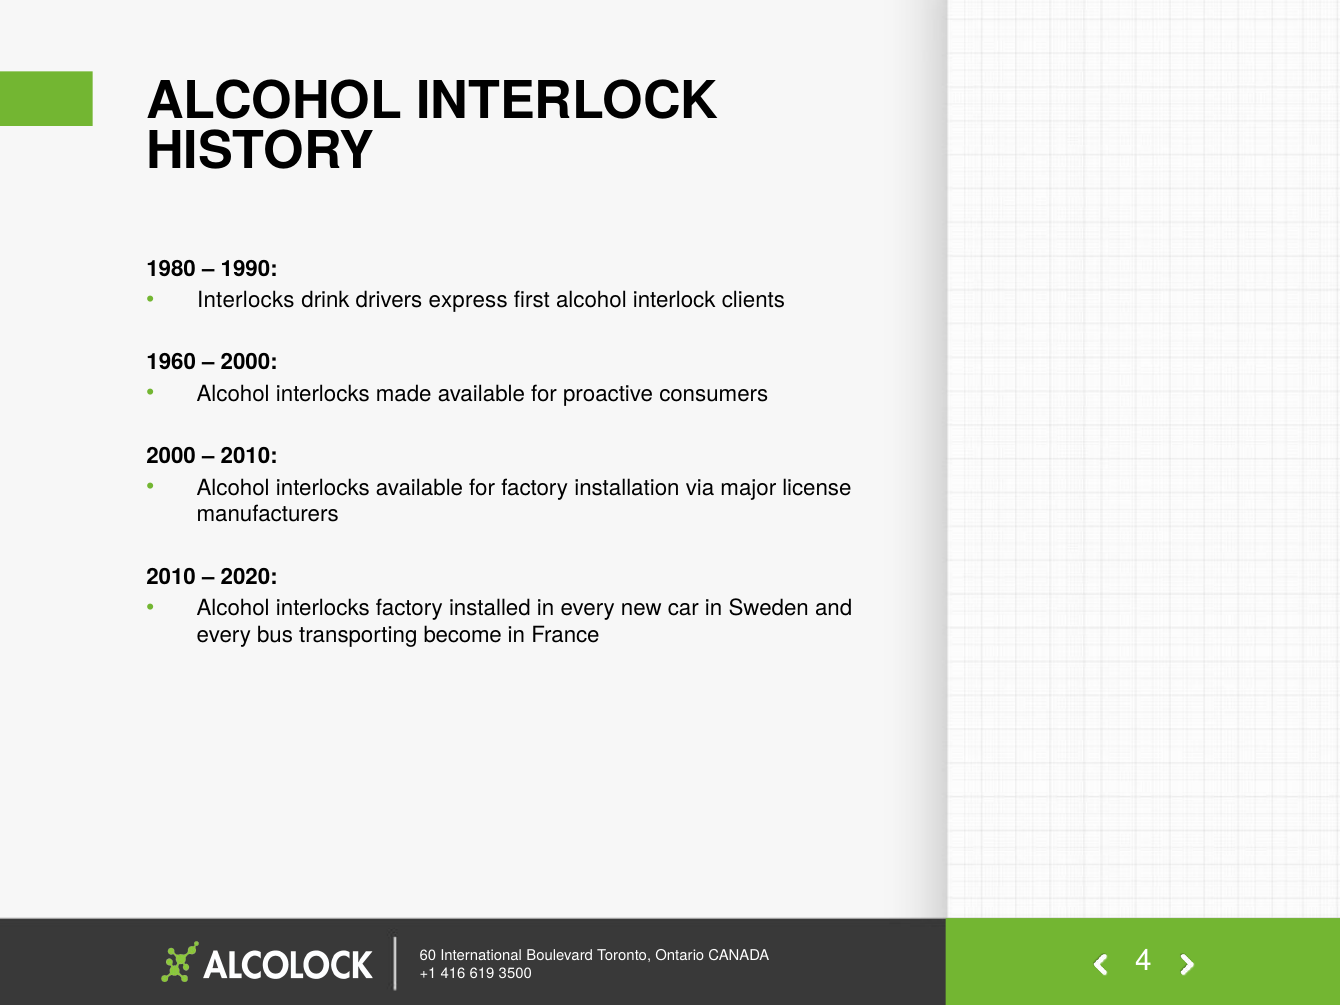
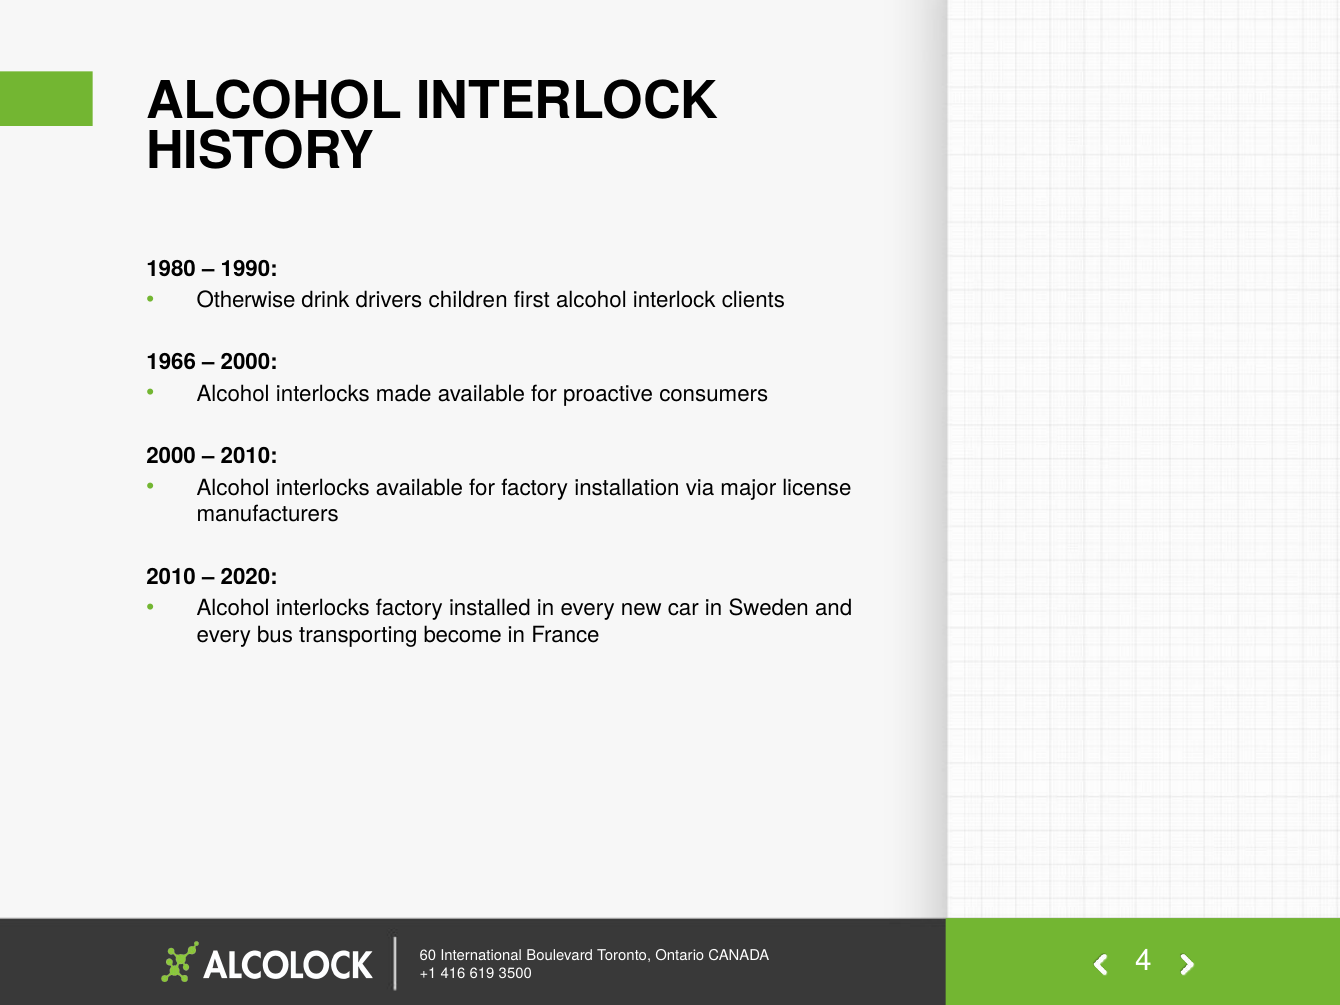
Interlocks at (246, 300): Interlocks -> Otherwise
express: express -> children
1960: 1960 -> 1966
